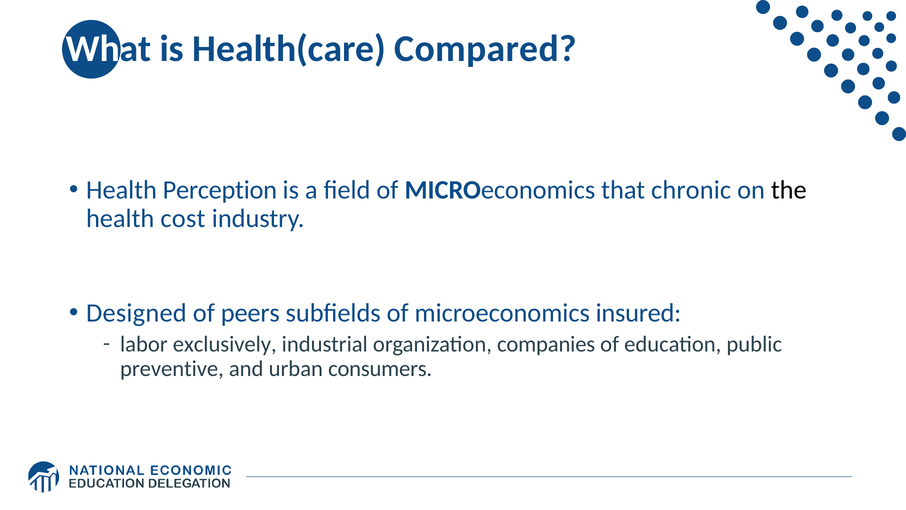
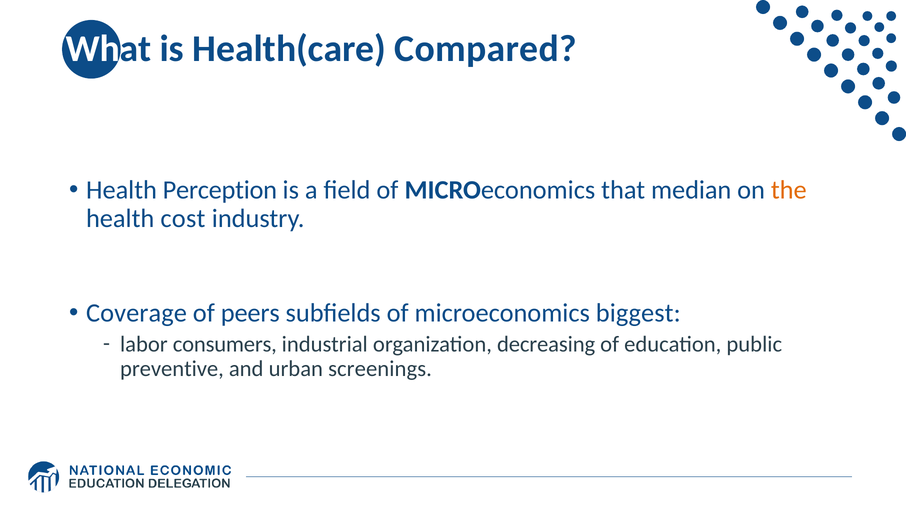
chronic: chronic -> median
the colour: black -> orange
Designed: Designed -> Coverage
insured: insured -> biggest
exclusively: exclusively -> consumers
companies: companies -> decreasing
consumers: consumers -> screenings
